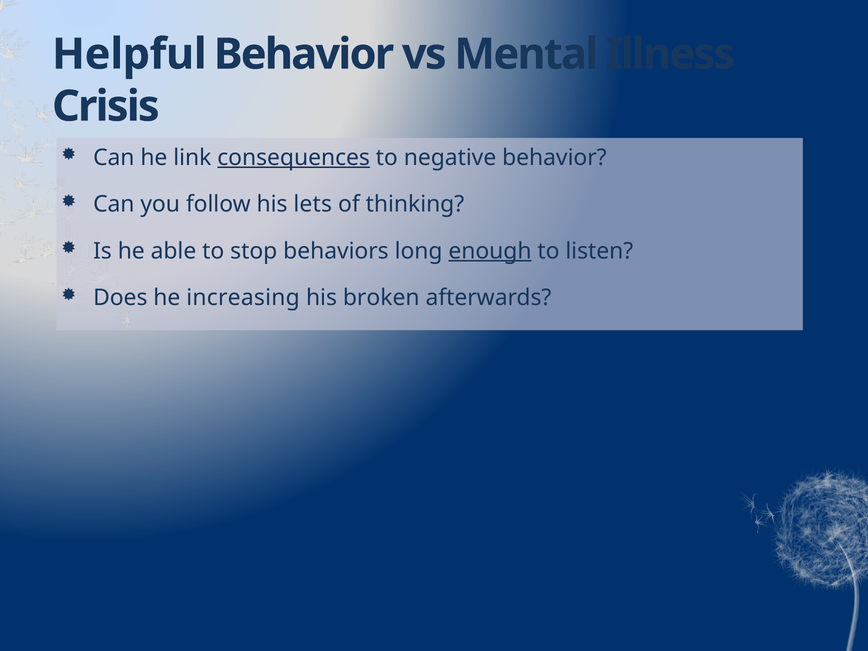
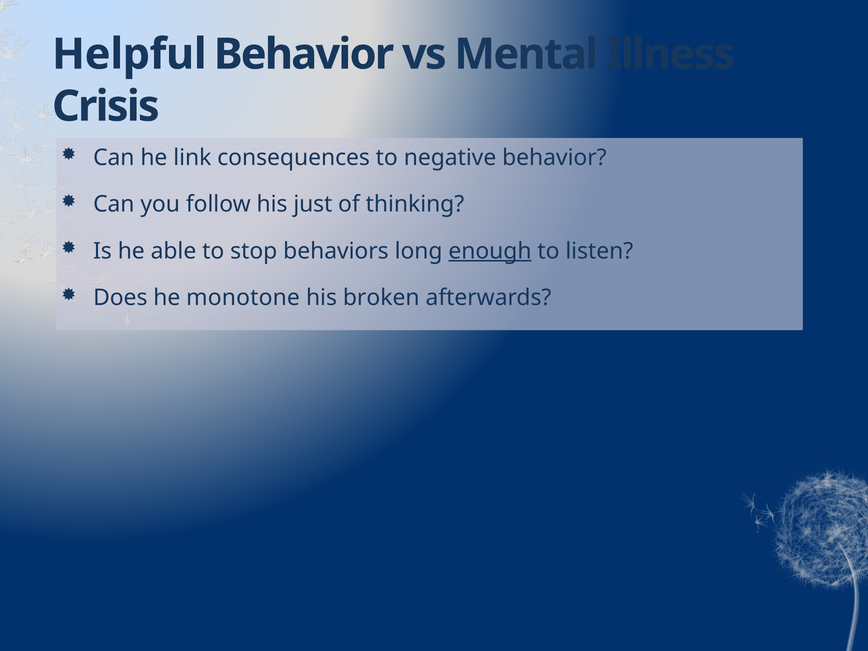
consequences underline: present -> none
lets: lets -> just
increasing: increasing -> monotone
